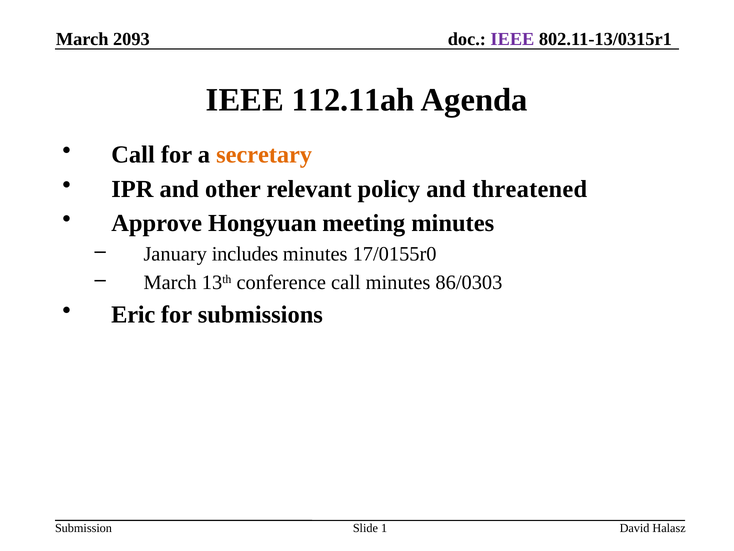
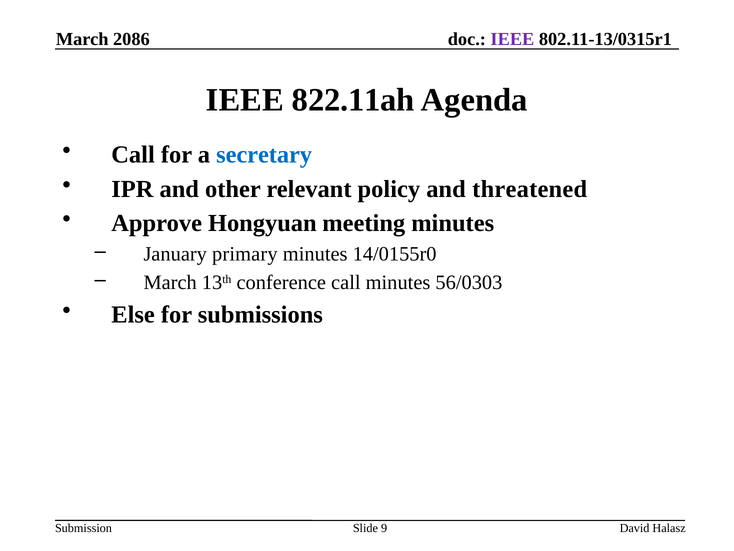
2093: 2093 -> 2086
112.11ah: 112.11ah -> 822.11ah
secretary colour: orange -> blue
includes: includes -> primary
17/0155r0: 17/0155r0 -> 14/0155r0
86/0303: 86/0303 -> 56/0303
Eric: Eric -> Else
1: 1 -> 9
